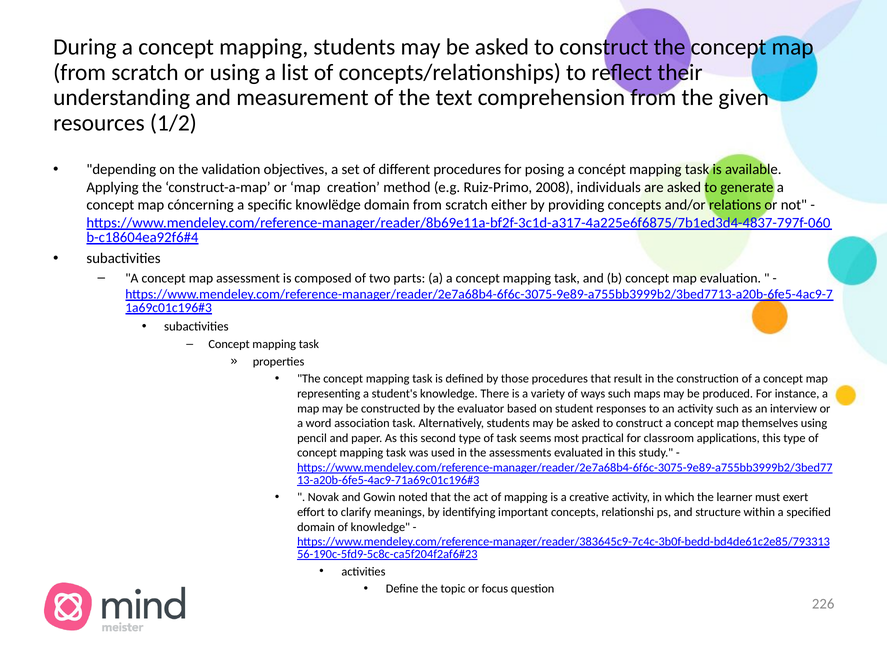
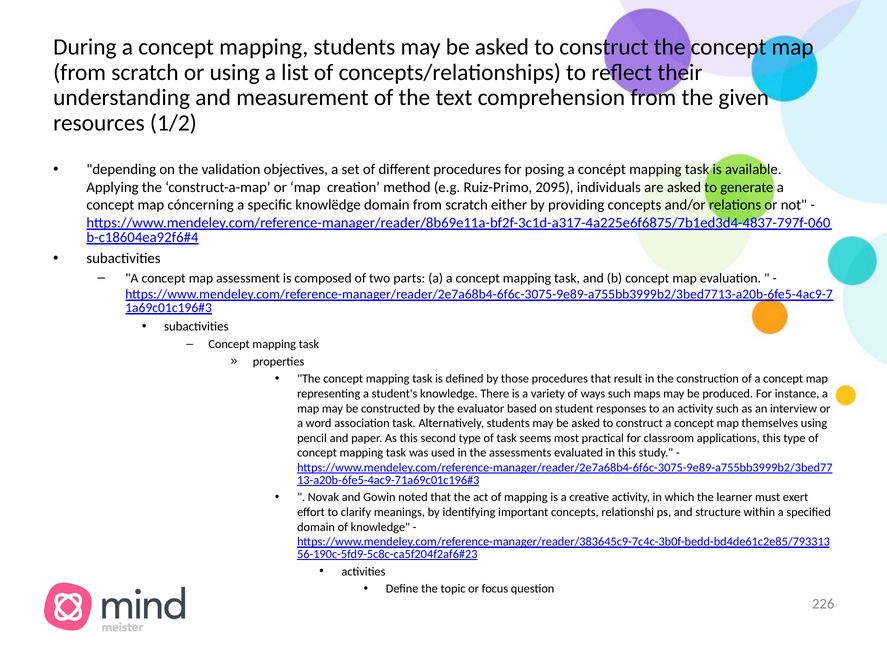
2008: 2008 -> 2095
